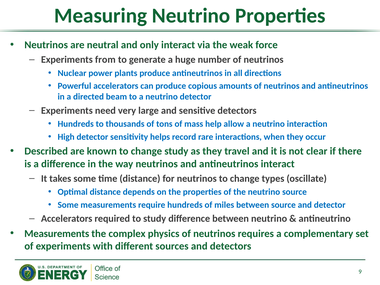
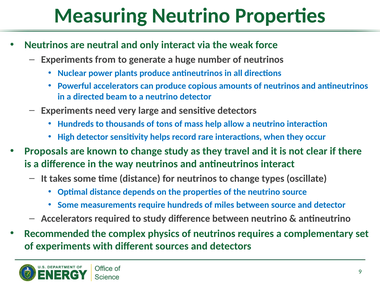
Described: Described -> Proposals
Measurements at (57, 234): Measurements -> Recommended
